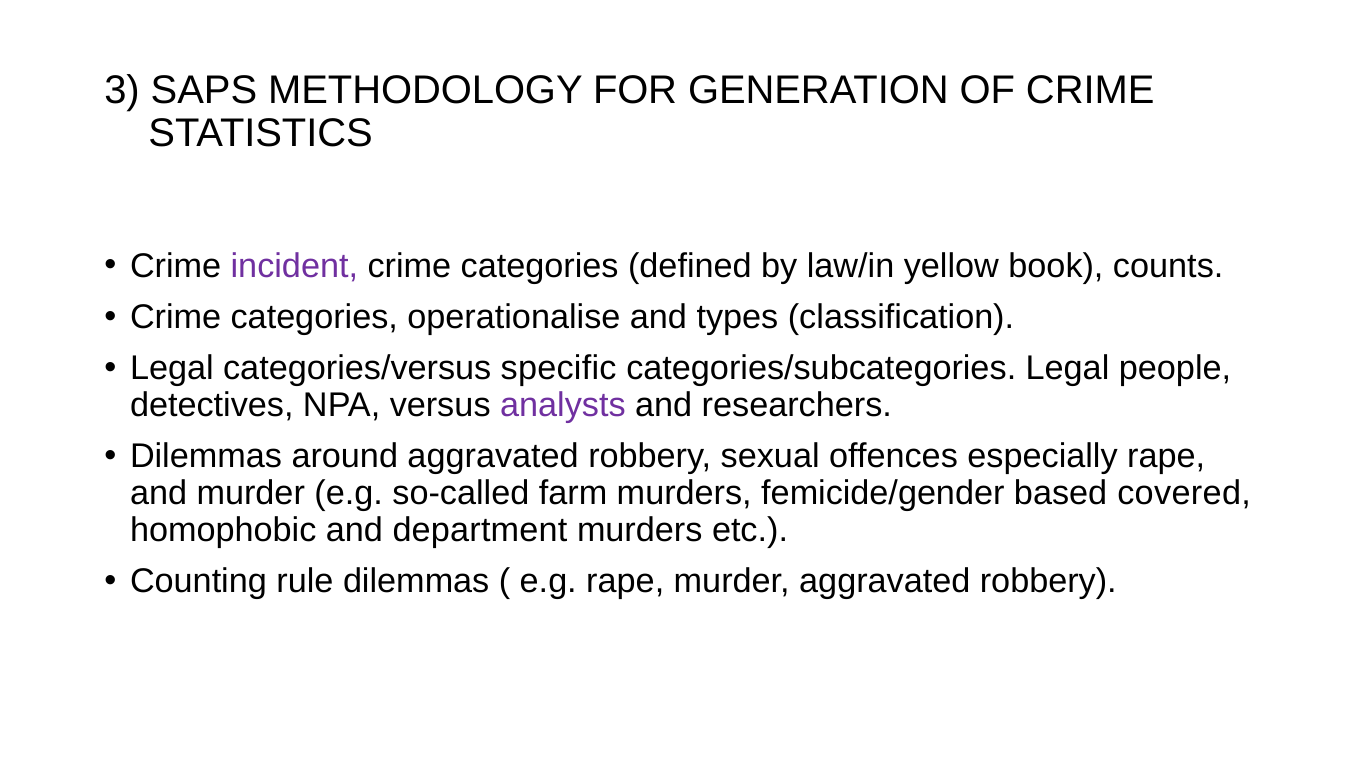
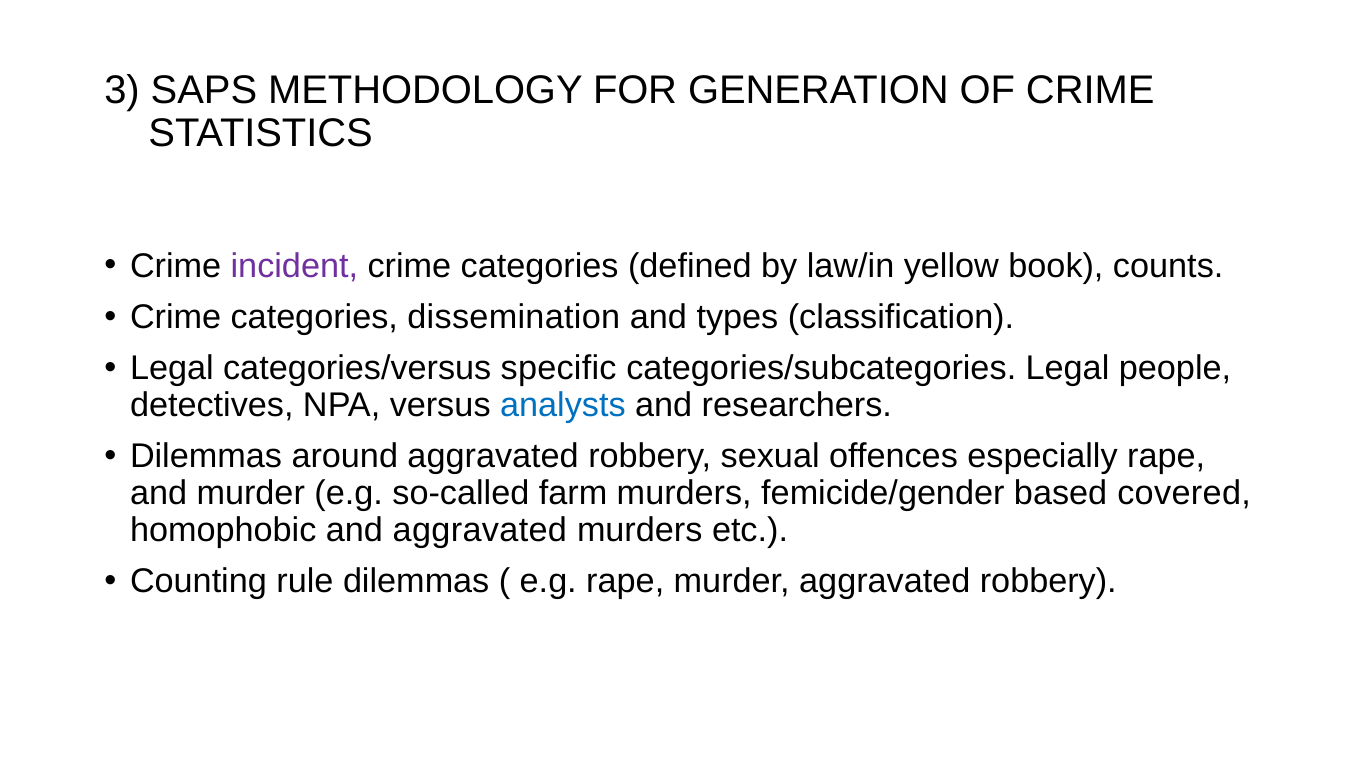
operationalise: operationalise -> dissemination
analysts colour: purple -> blue
and department: department -> aggravated
